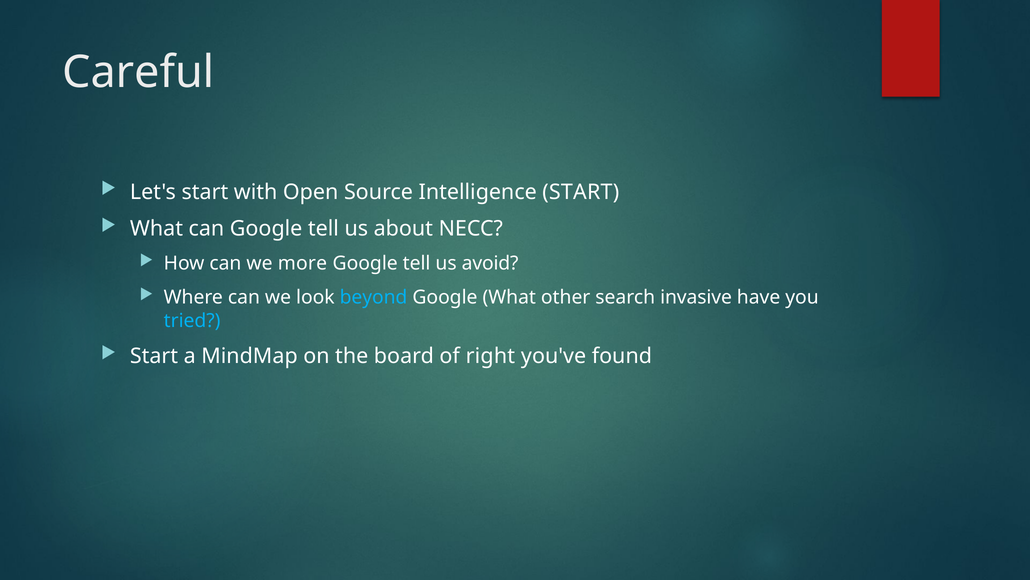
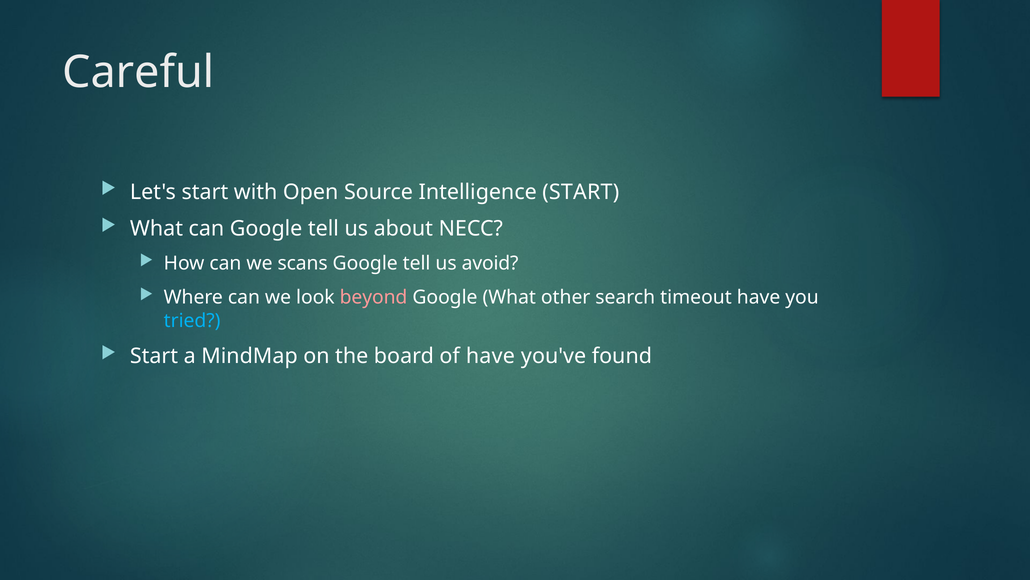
more: more -> scans
beyond colour: light blue -> pink
invasive: invasive -> timeout
of right: right -> have
